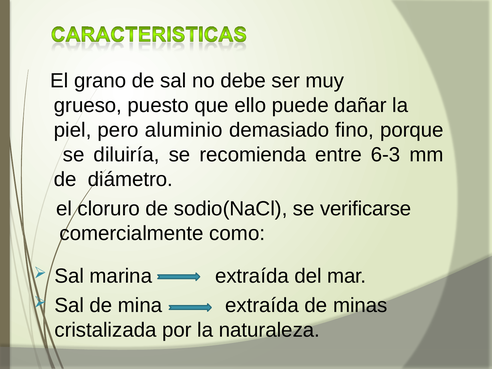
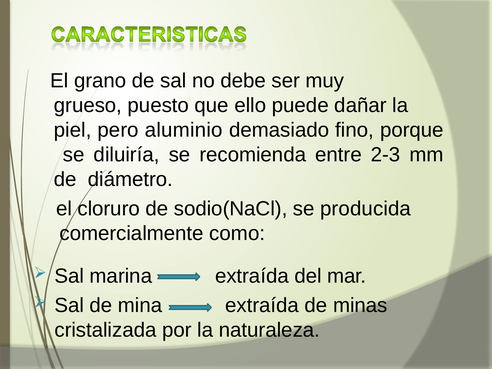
6-3: 6-3 -> 2-3
verificarse: verificarse -> producida
